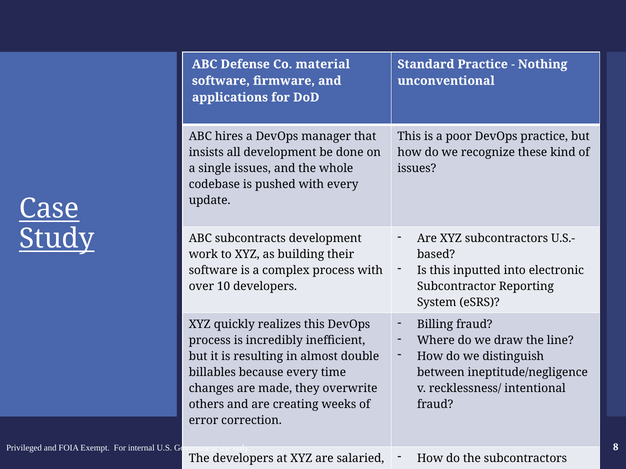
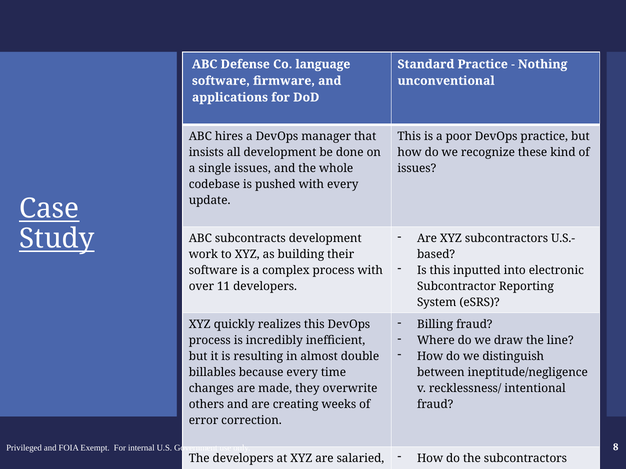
material: material -> language
10: 10 -> 11
